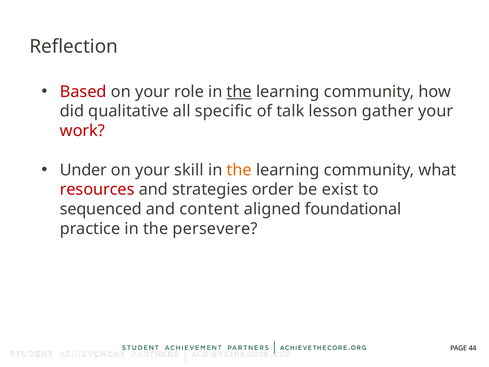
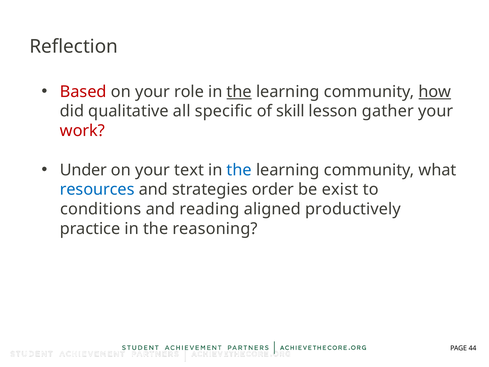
how underline: none -> present
talk: talk -> skill
skill: skill -> text
the at (239, 170) colour: orange -> blue
resources colour: red -> blue
sequenced: sequenced -> conditions
content: content -> reading
foundational: foundational -> productively
persevere: persevere -> reasoning
